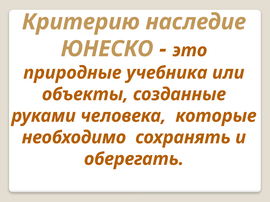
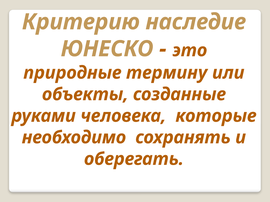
учебника: учебника -> термину
